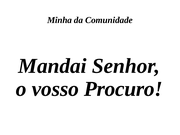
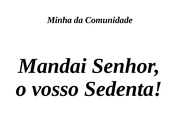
Procuro: Procuro -> Sedenta
